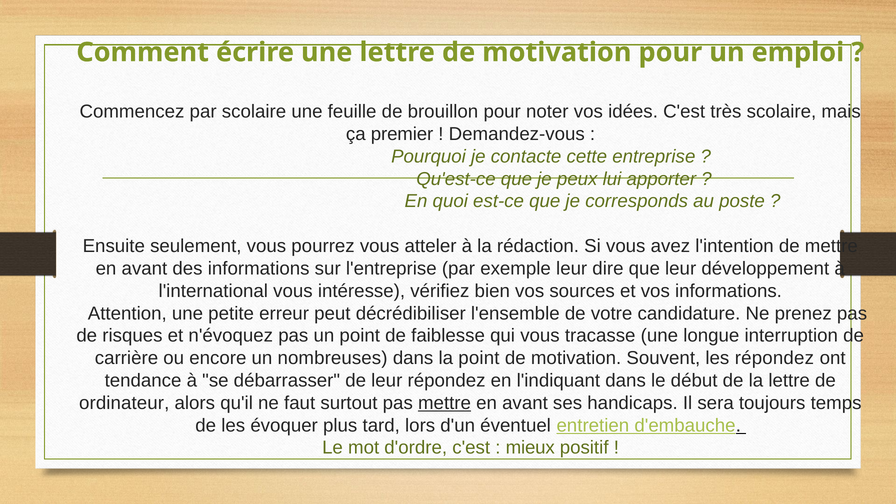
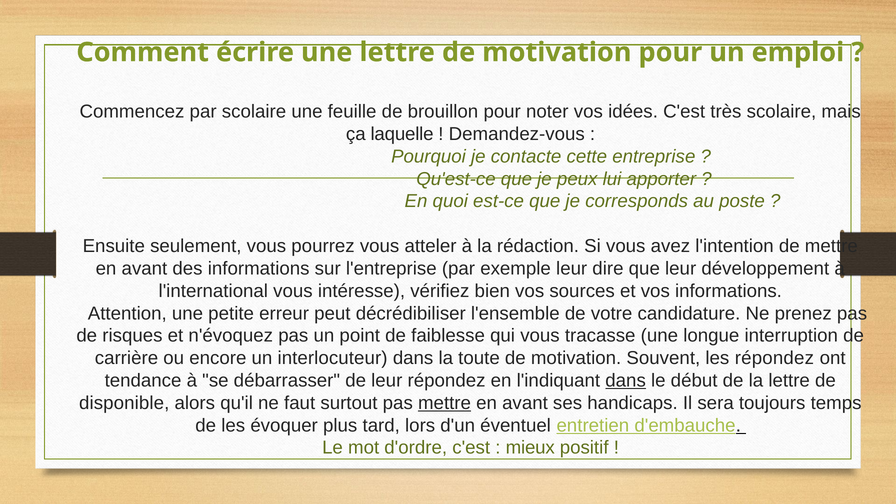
premier: premier -> laquelle
nombreuses: nombreuses -> interlocuteur
la point: point -> toute
dans at (626, 381) underline: none -> present
ordinateur: ordinateur -> disponible
